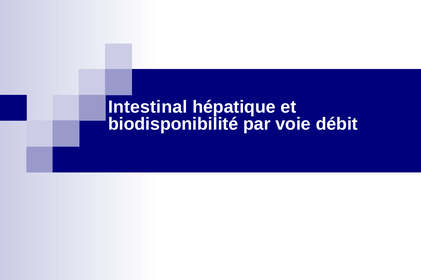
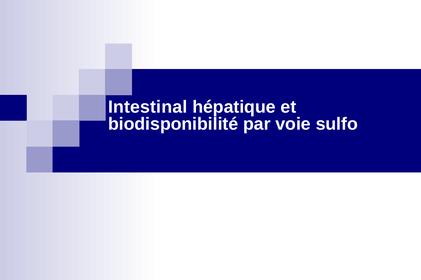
débit: débit -> sulfo
